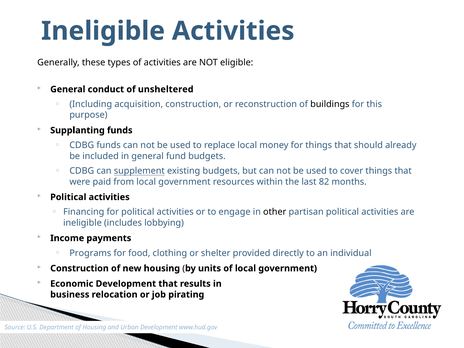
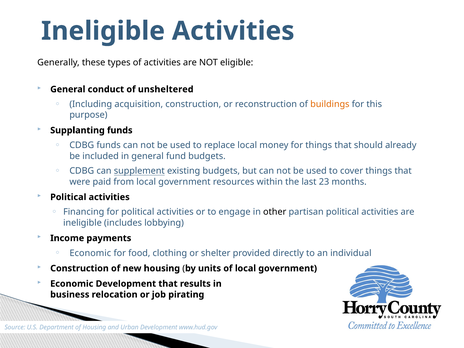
buildings colour: black -> orange
82: 82 -> 23
Programs at (90, 253): Programs -> Economic
